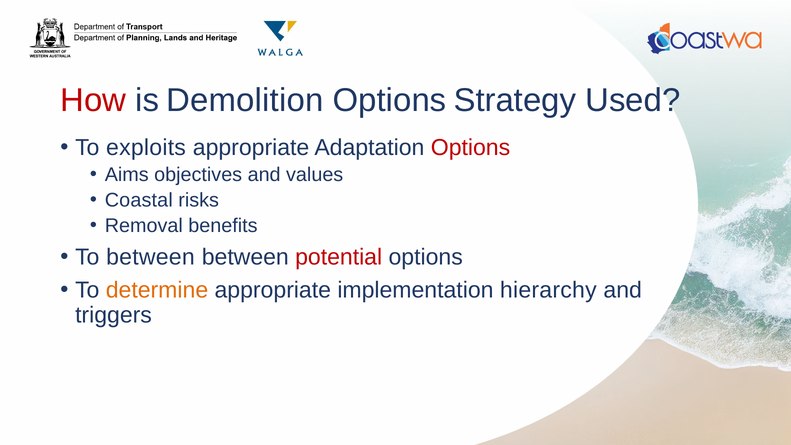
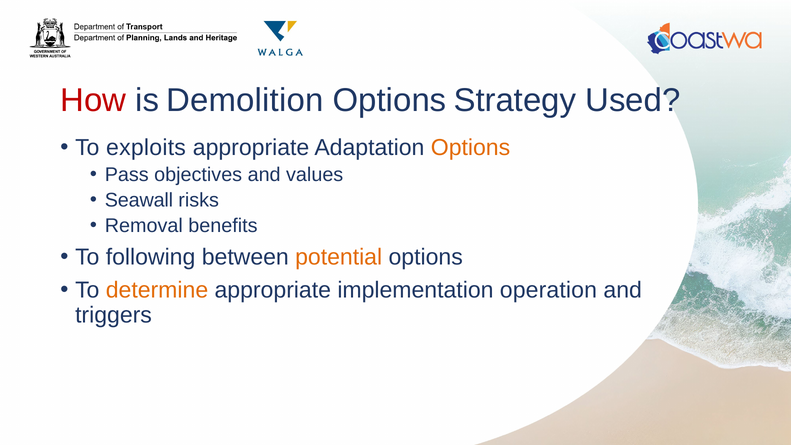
Options at (471, 147) colour: red -> orange
Aims: Aims -> Pass
Coastal: Coastal -> Seawall
To between: between -> following
potential colour: red -> orange
hierarchy: hierarchy -> operation
